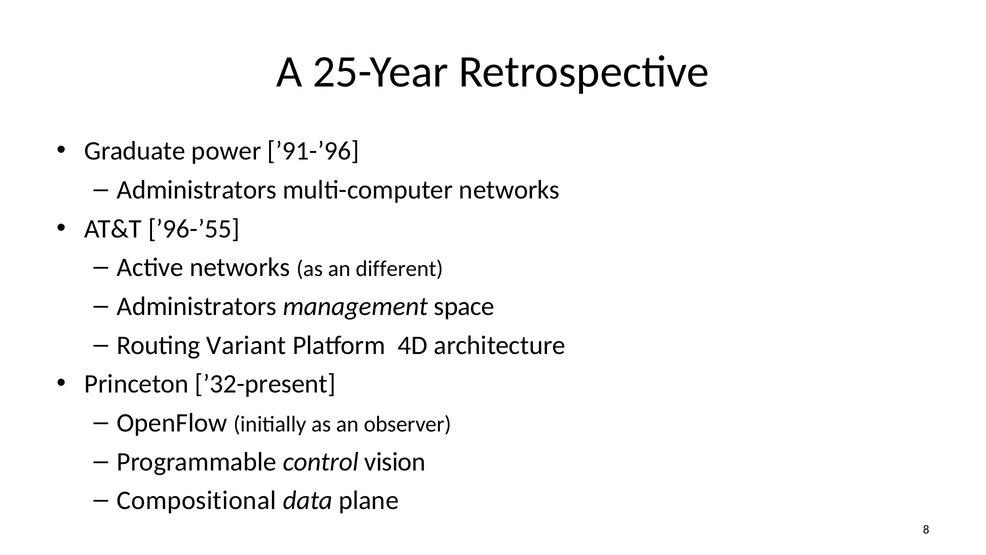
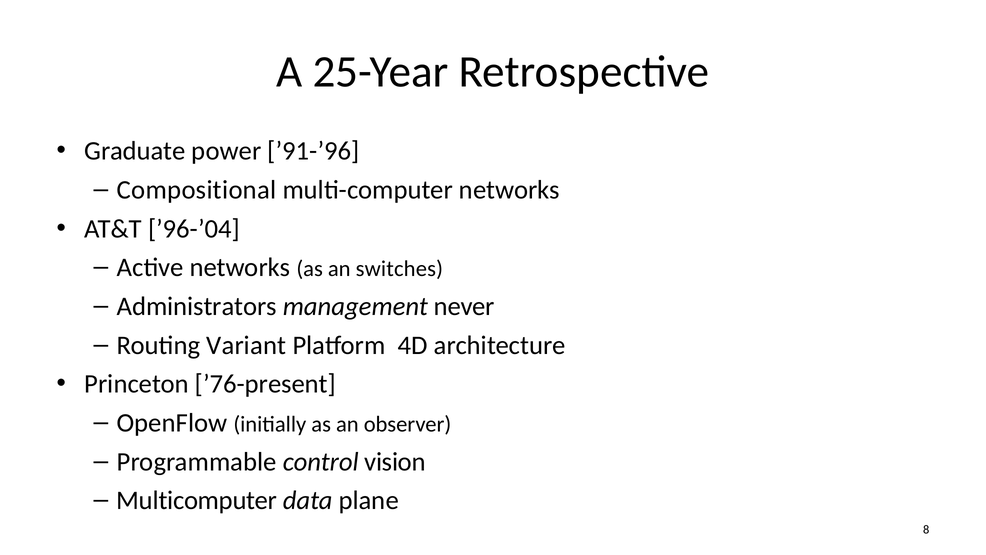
Administrators at (197, 190): Administrators -> Compositional
’96-’55: ’96-’55 -> ’96-’04
different: different -> switches
space: space -> never
’32-present: ’32-present -> ’76-present
Compositional: Compositional -> Multicomputer
